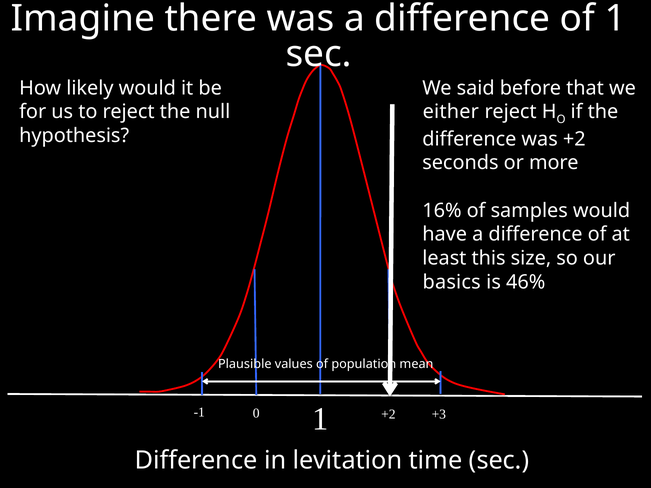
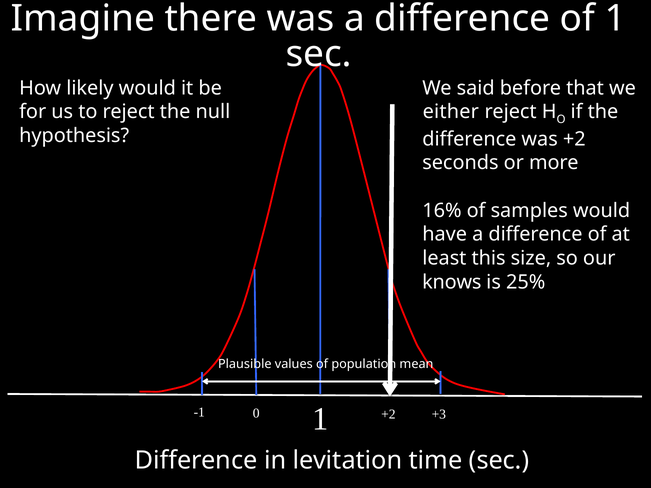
basics: basics -> knows
46%: 46% -> 25%
